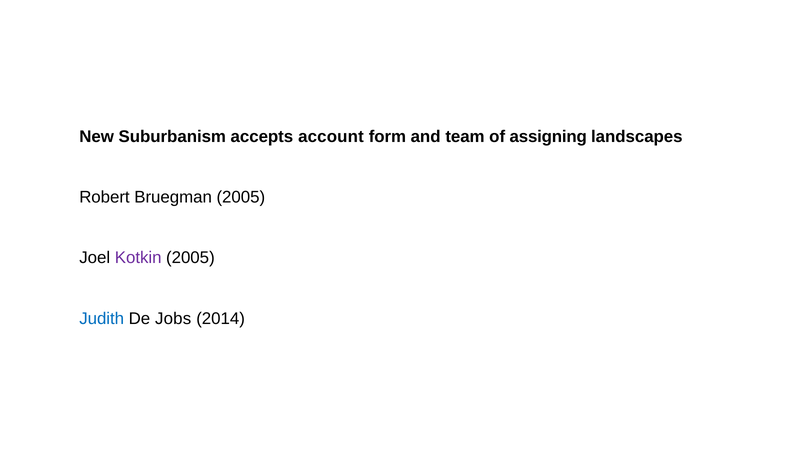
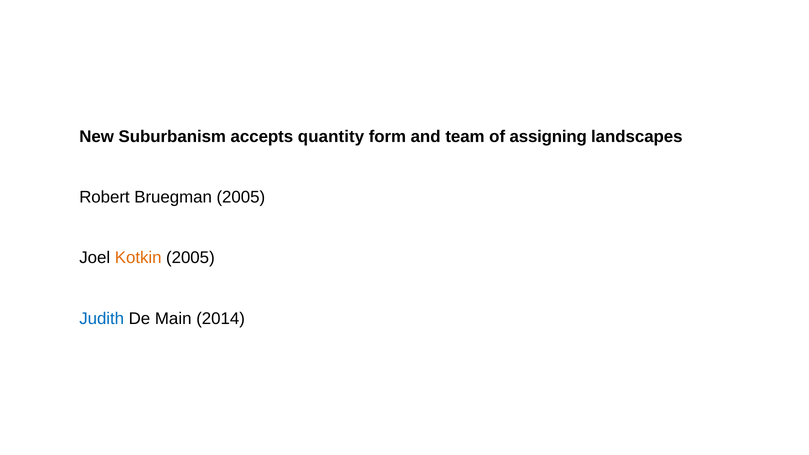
account: account -> quantity
Kotkin colour: purple -> orange
Jobs: Jobs -> Main
